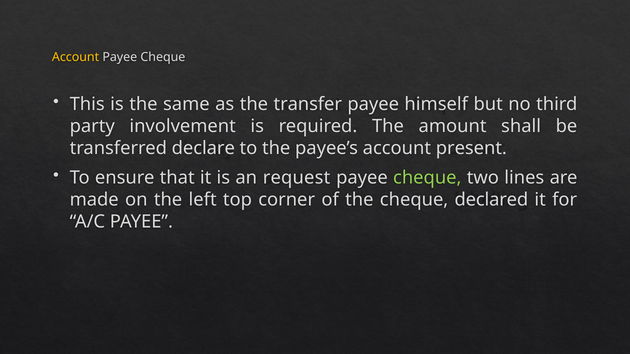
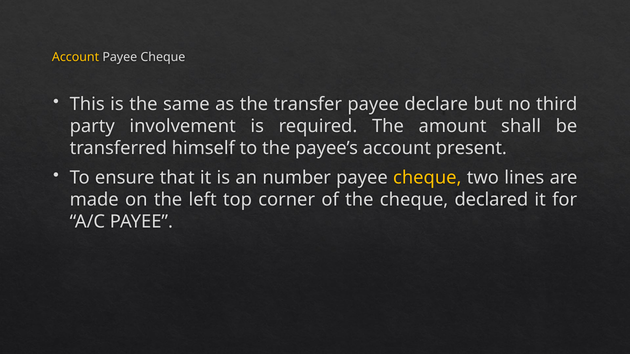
himself: himself -> declare
declare: declare -> himself
request: request -> number
cheque at (427, 178) colour: light green -> yellow
